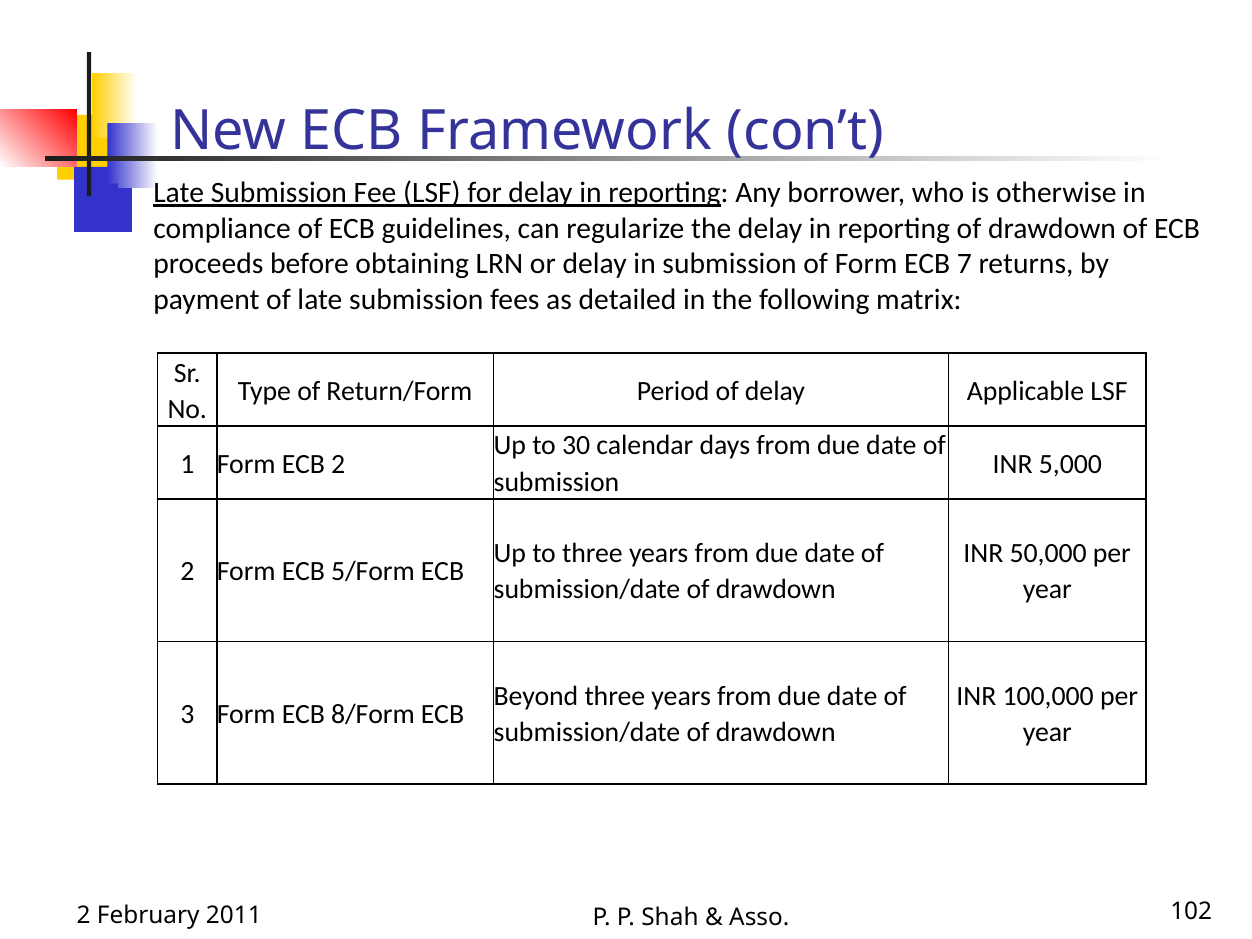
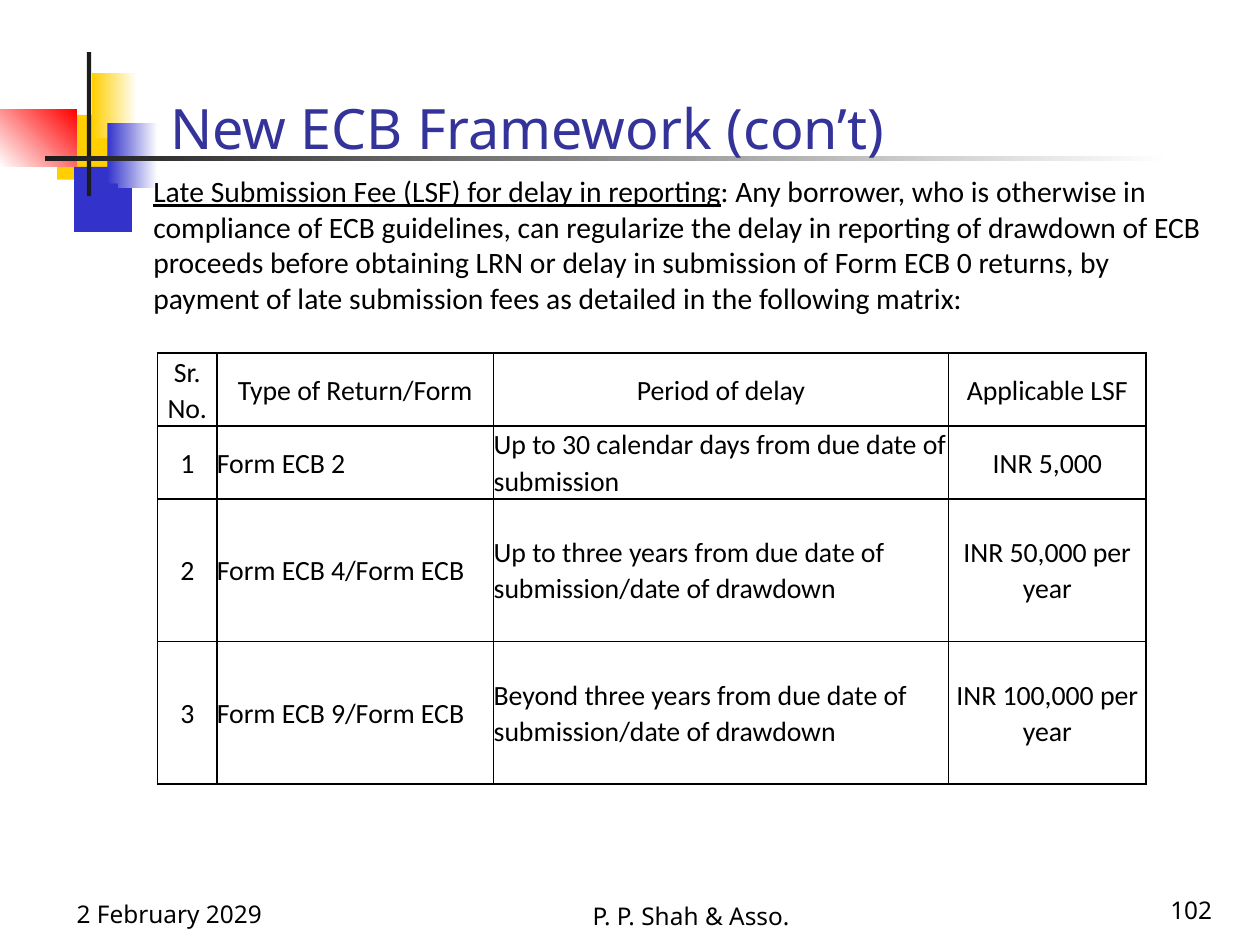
7: 7 -> 0
5/Form: 5/Form -> 4/Form
8/Form: 8/Form -> 9/Form
2011: 2011 -> 2029
